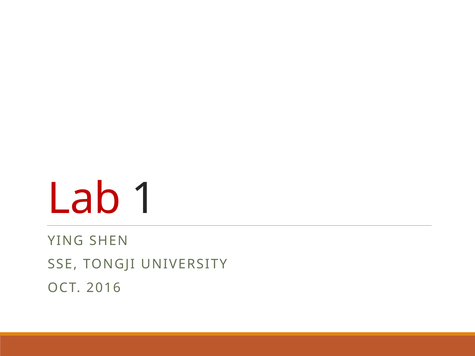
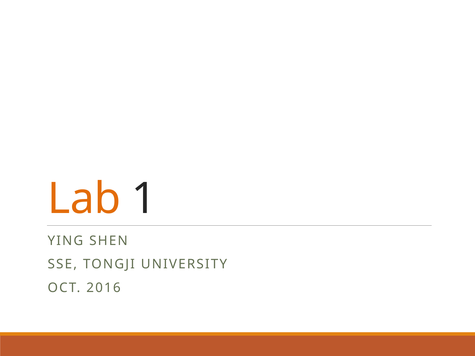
Lab colour: red -> orange
